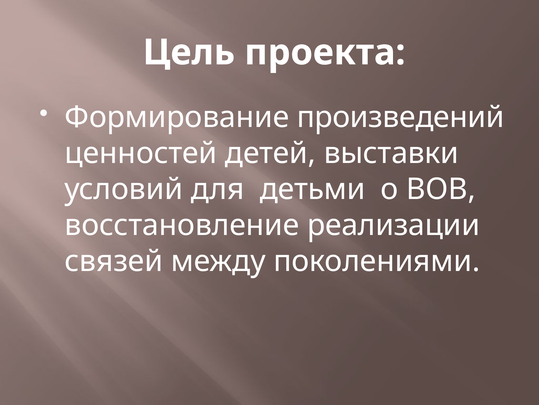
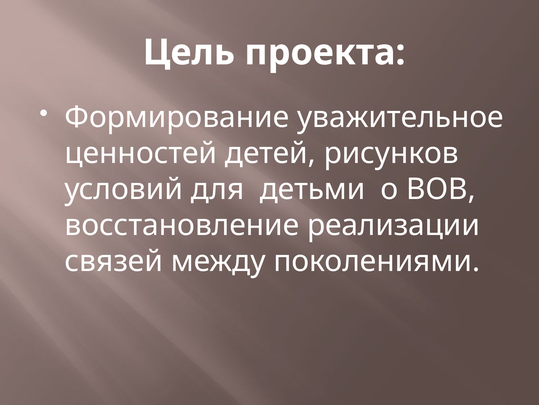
произведений: произведений -> уважительное
выставки: выставки -> рисунков
